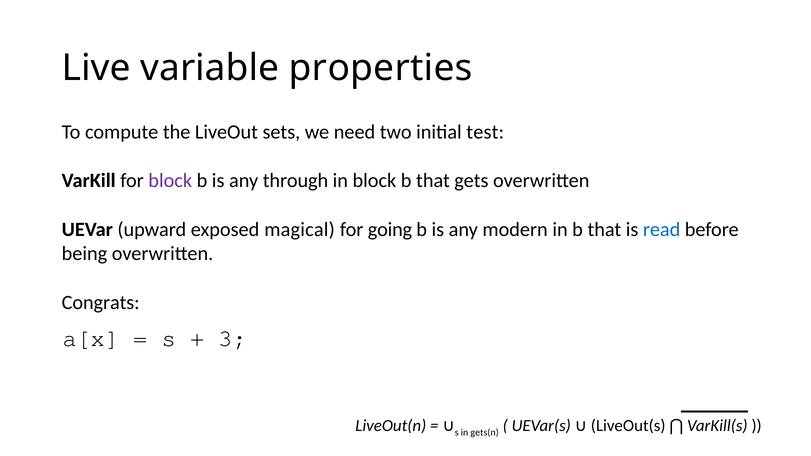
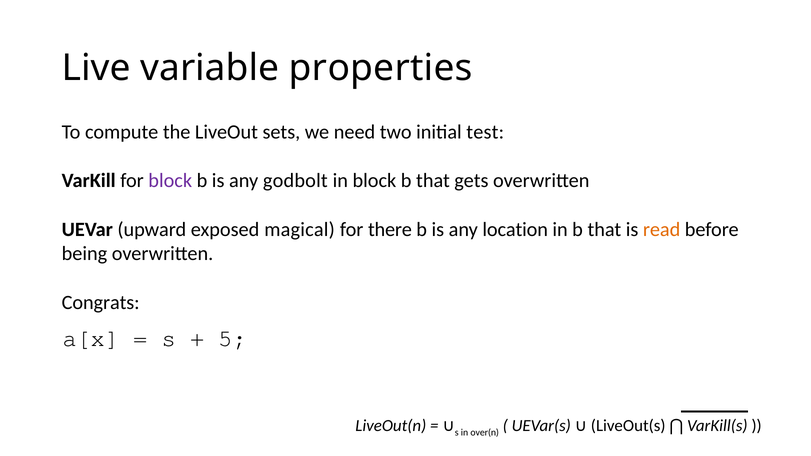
through: through -> godbolt
going: going -> there
modern: modern -> location
read colour: blue -> orange
3: 3 -> 5
gets(n: gets(n -> over(n
